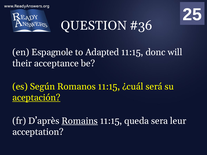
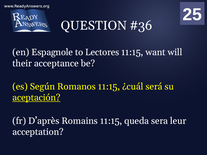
Adapted: Adapted -> Lectores
donc: donc -> want
Romains underline: present -> none
